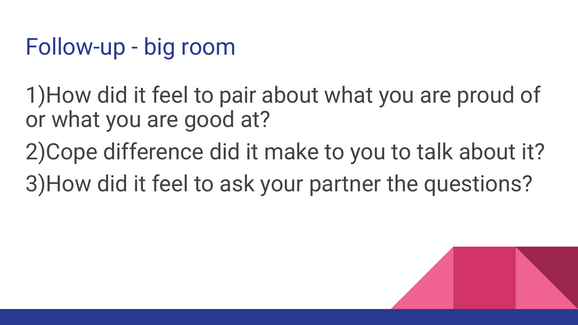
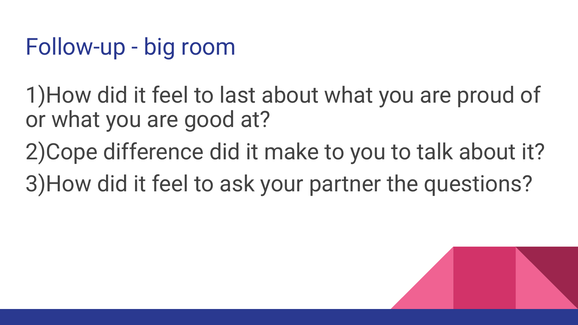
pair: pair -> last
